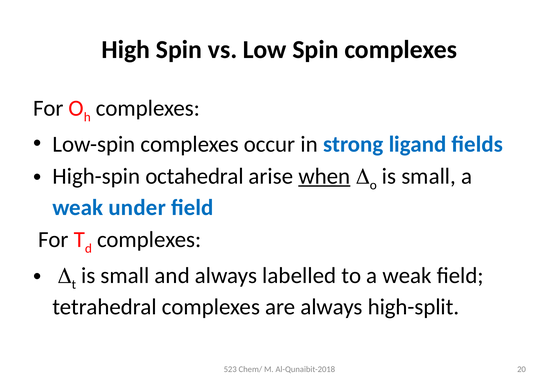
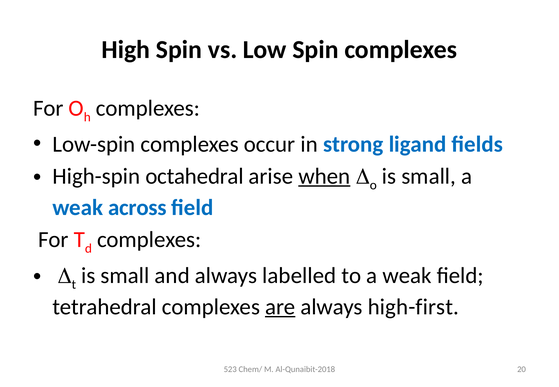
under: under -> across
are underline: none -> present
high-split: high-split -> high-first
